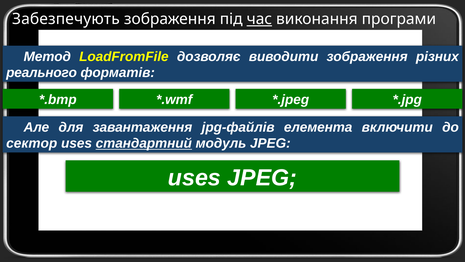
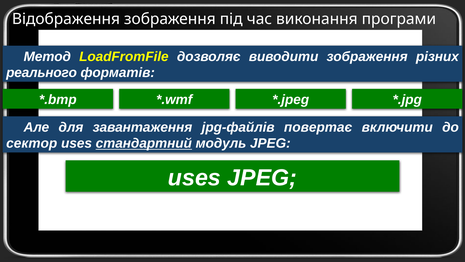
Забезпечують: Забезпечують -> Відображення
час underline: present -> none
елемента: елемента -> повертає
